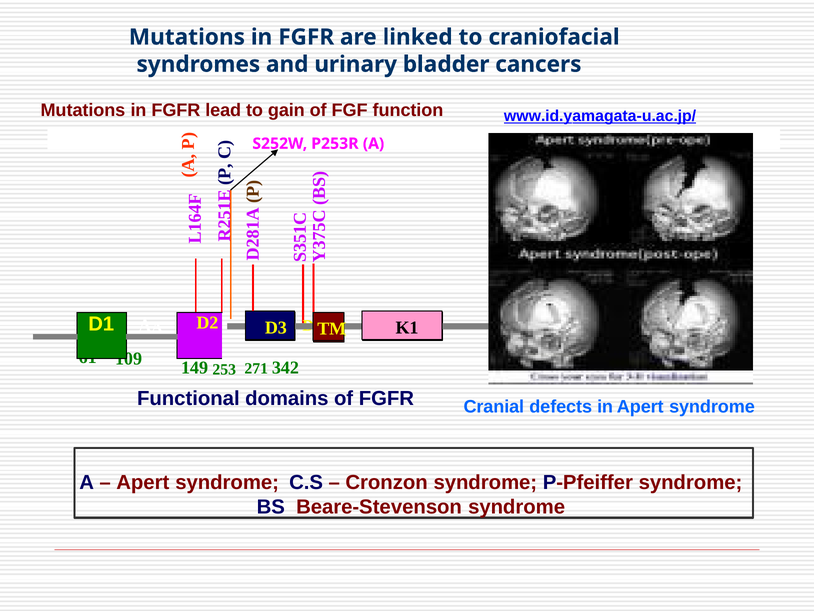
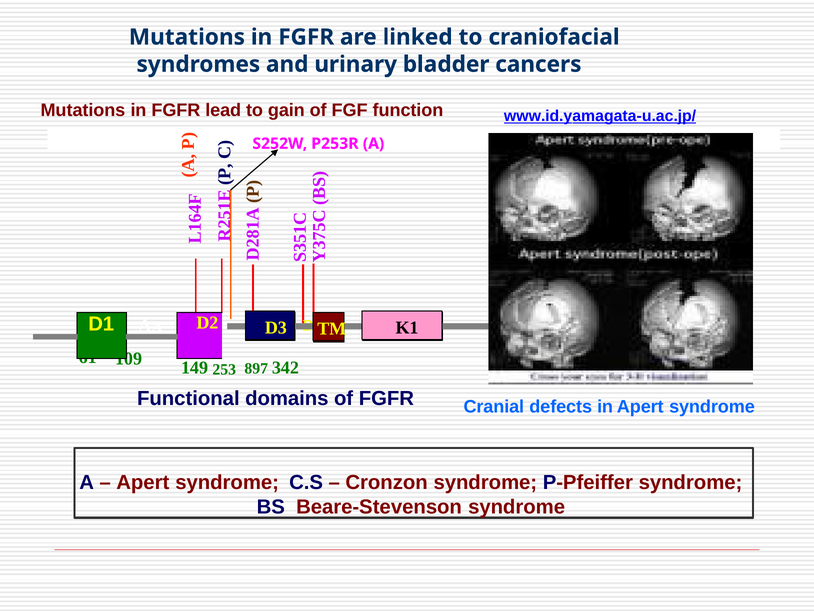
271: 271 -> 897
